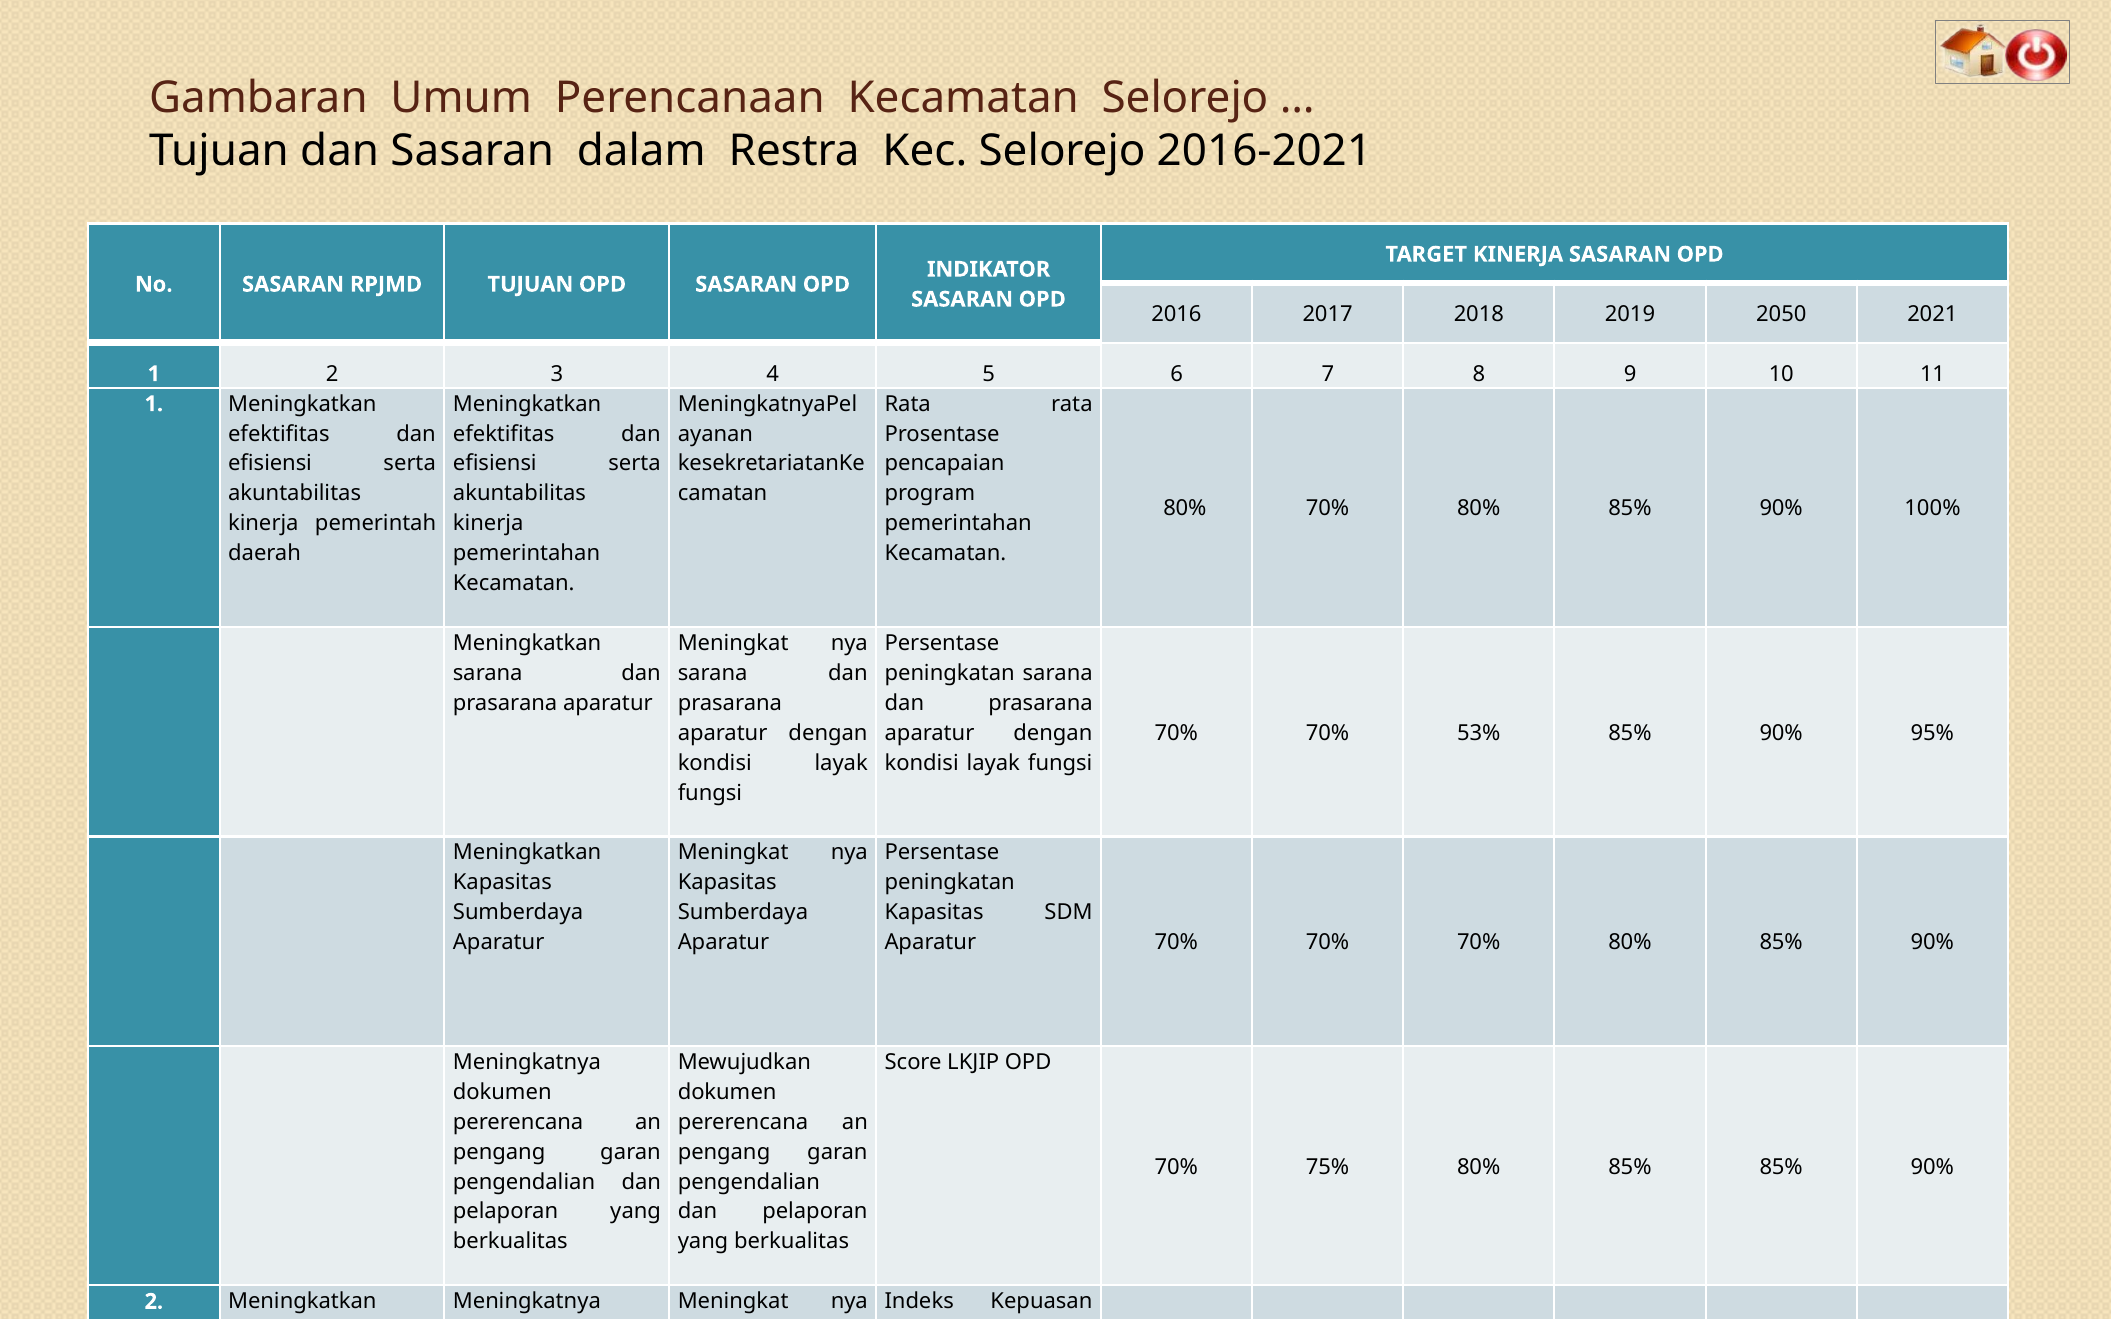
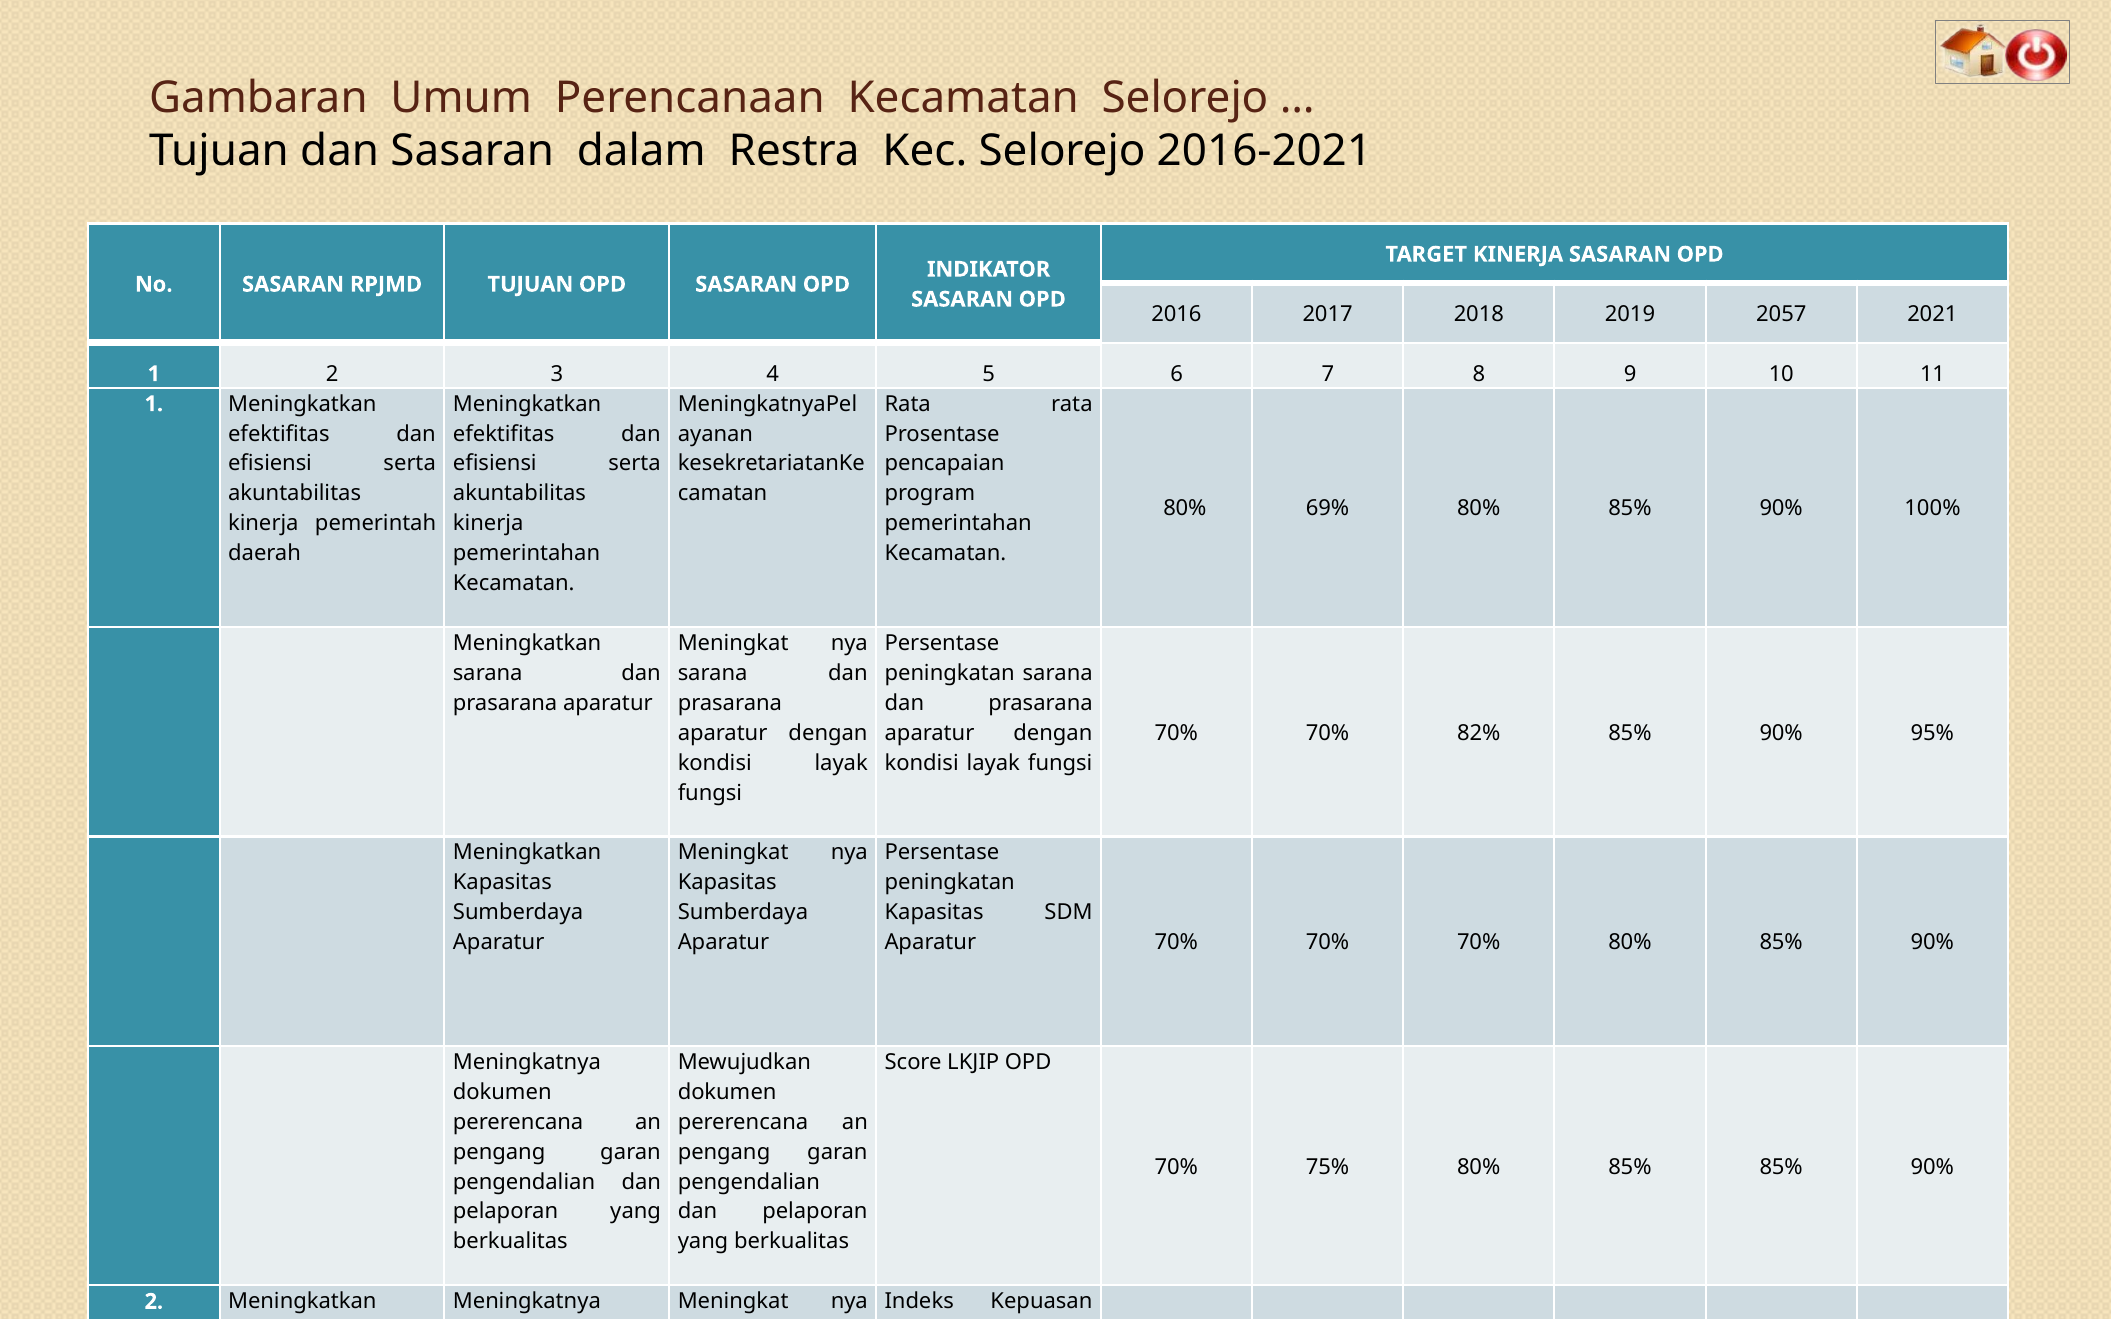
2050: 2050 -> 2057
80% 70%: 70% -> 69%
53%: 53% -> 82%
